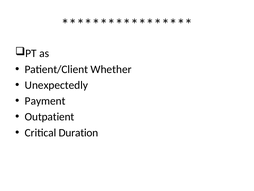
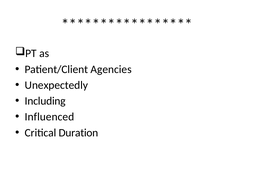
Whether: Whether -> Agencies
Payment: Payment -> Including
Outpatient: Outpatient -> Influenced
